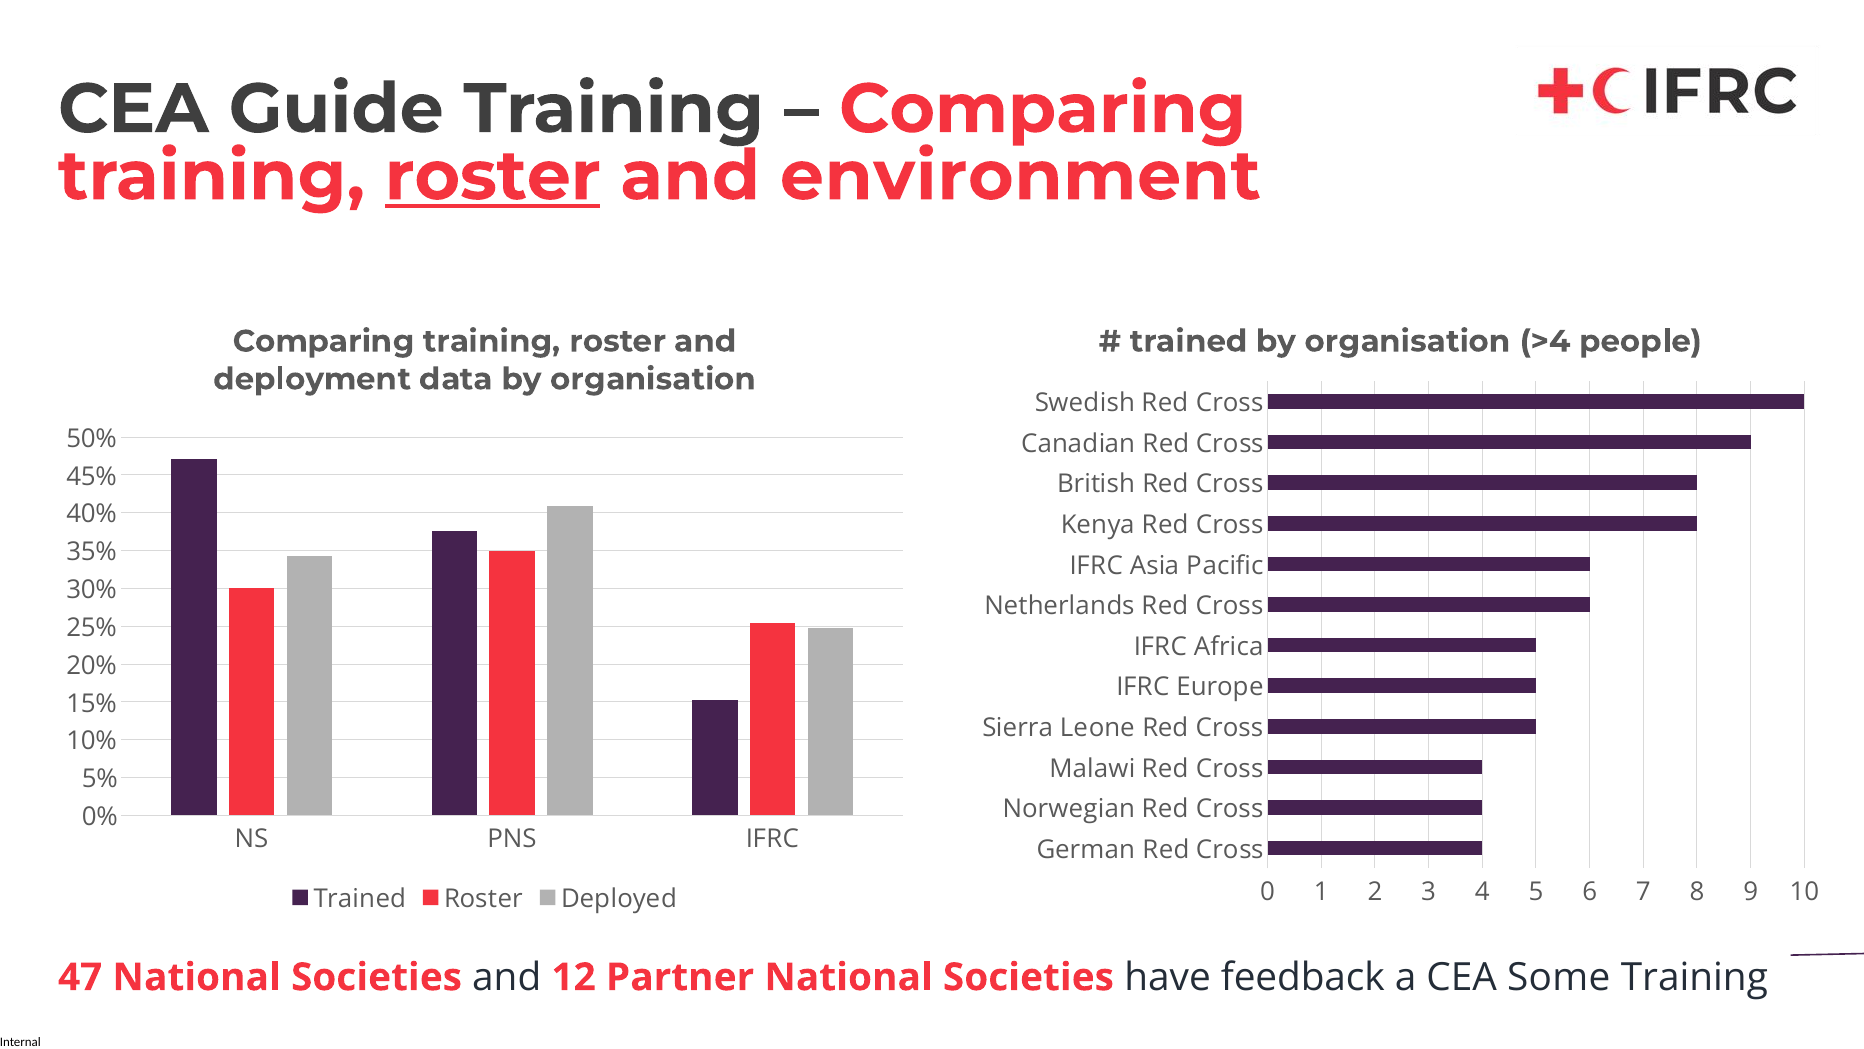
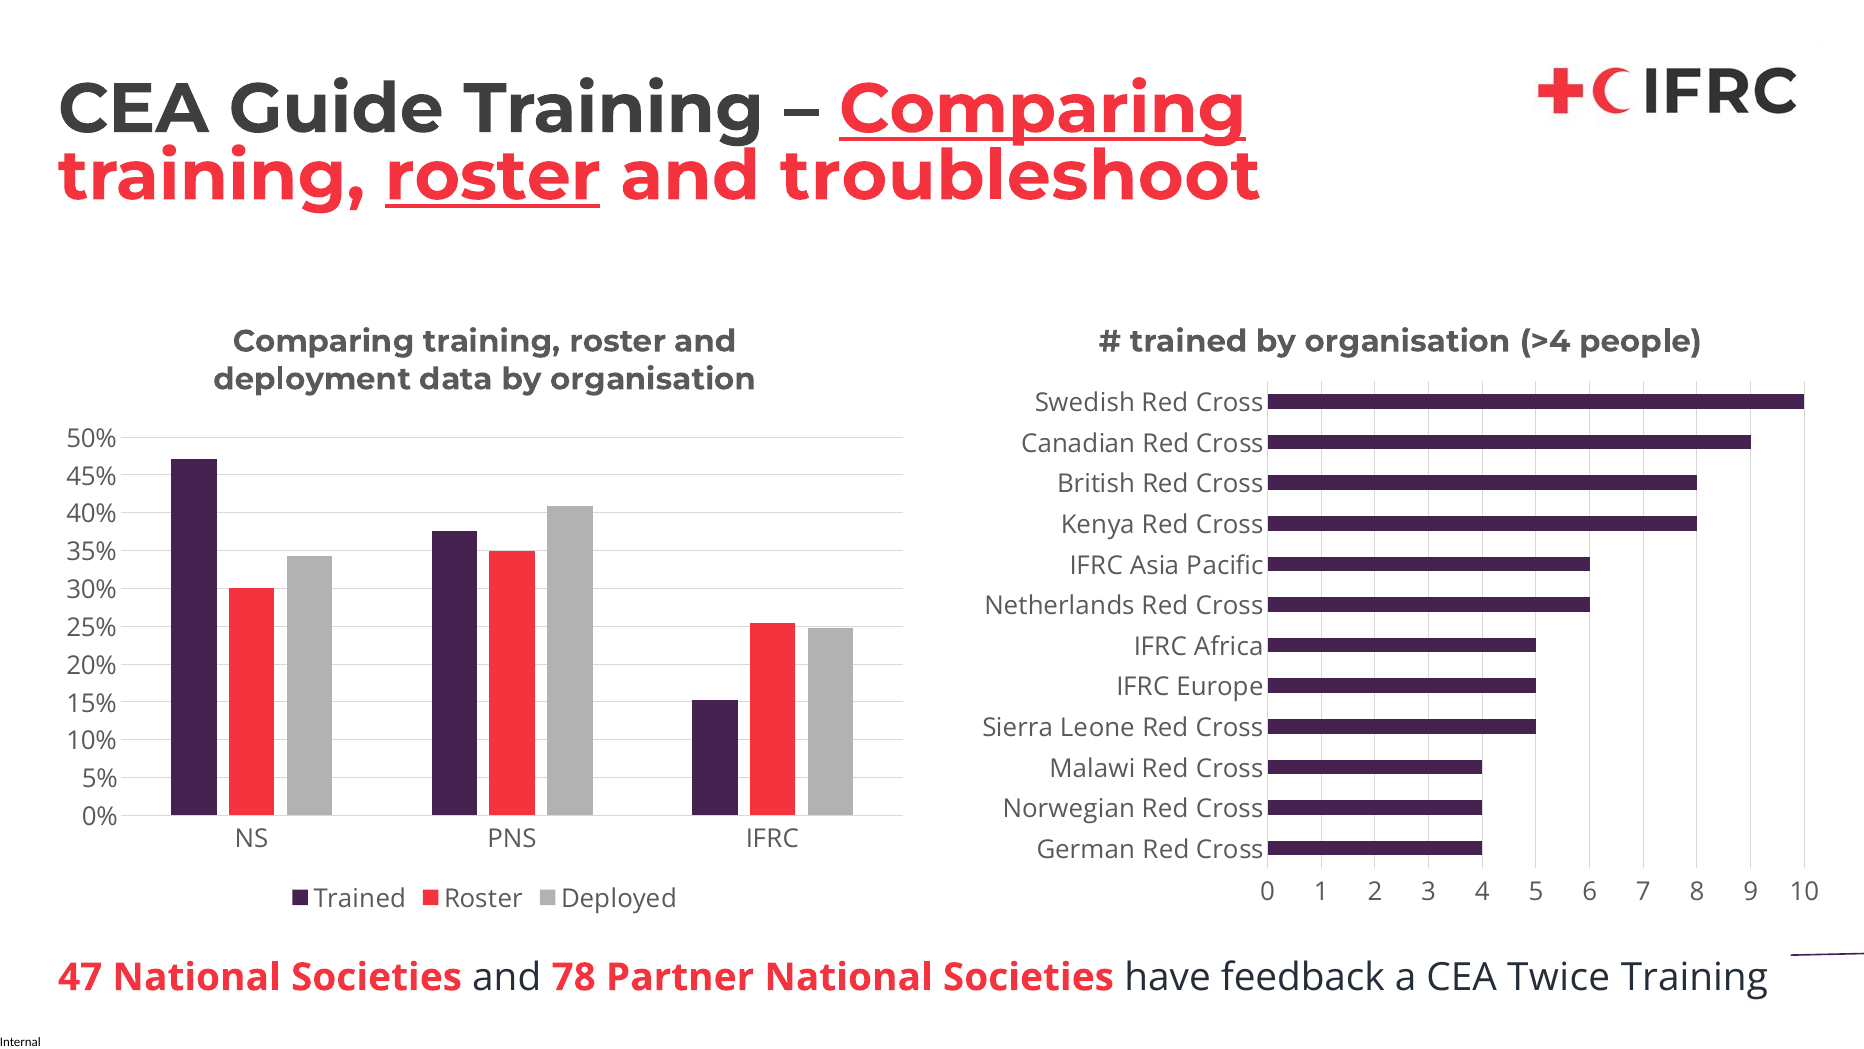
Comparing at (1043, 109) underline: none -> present
environment: environment -> troubleshoot
12: 12 -> 78
Some: Some -> Twice
